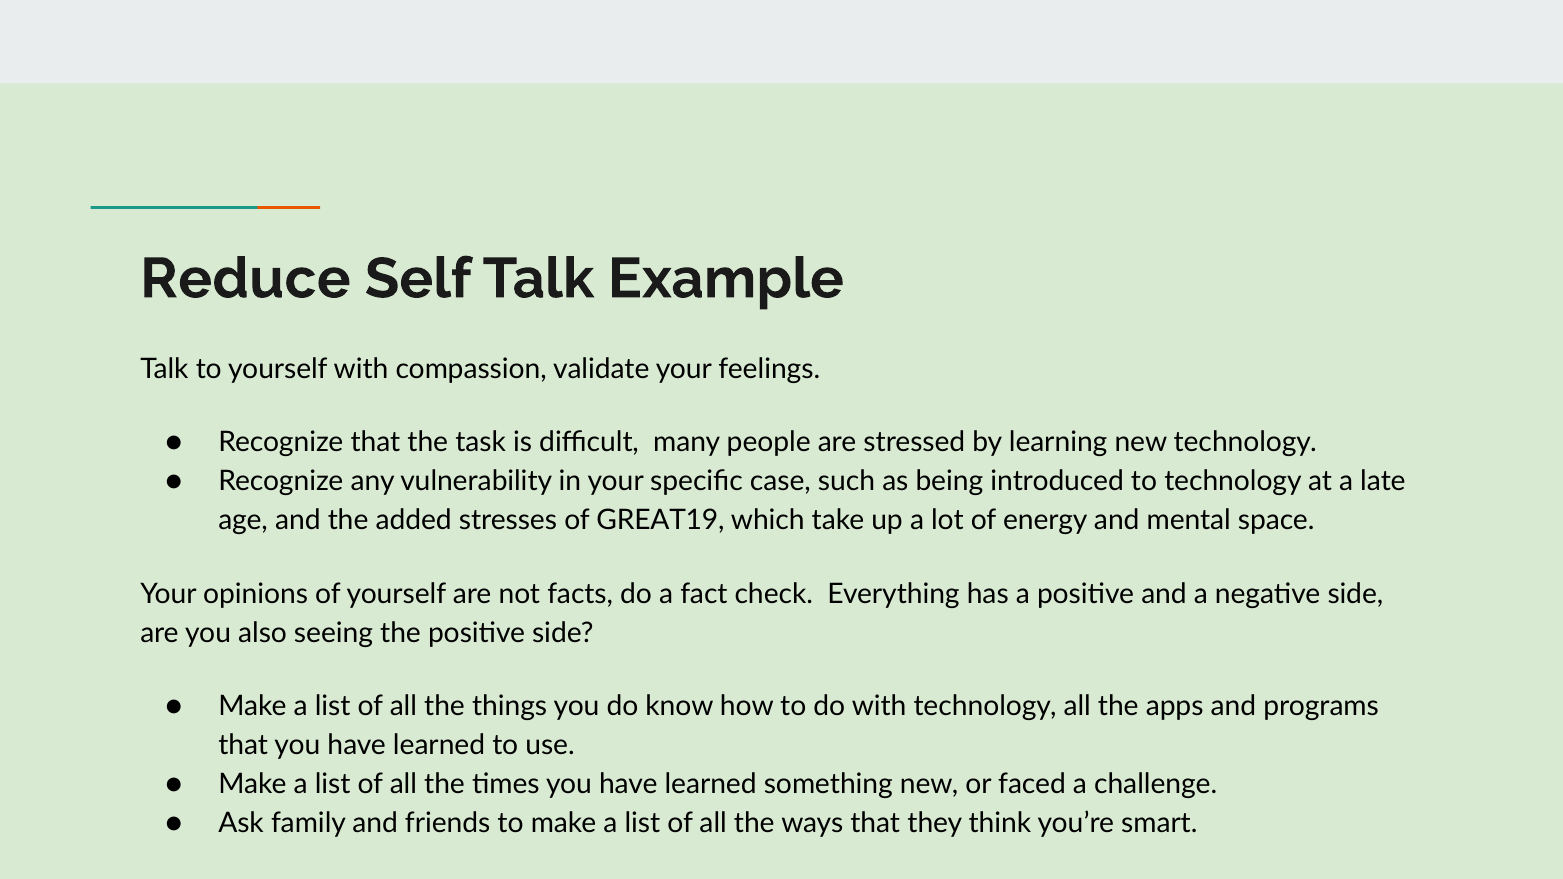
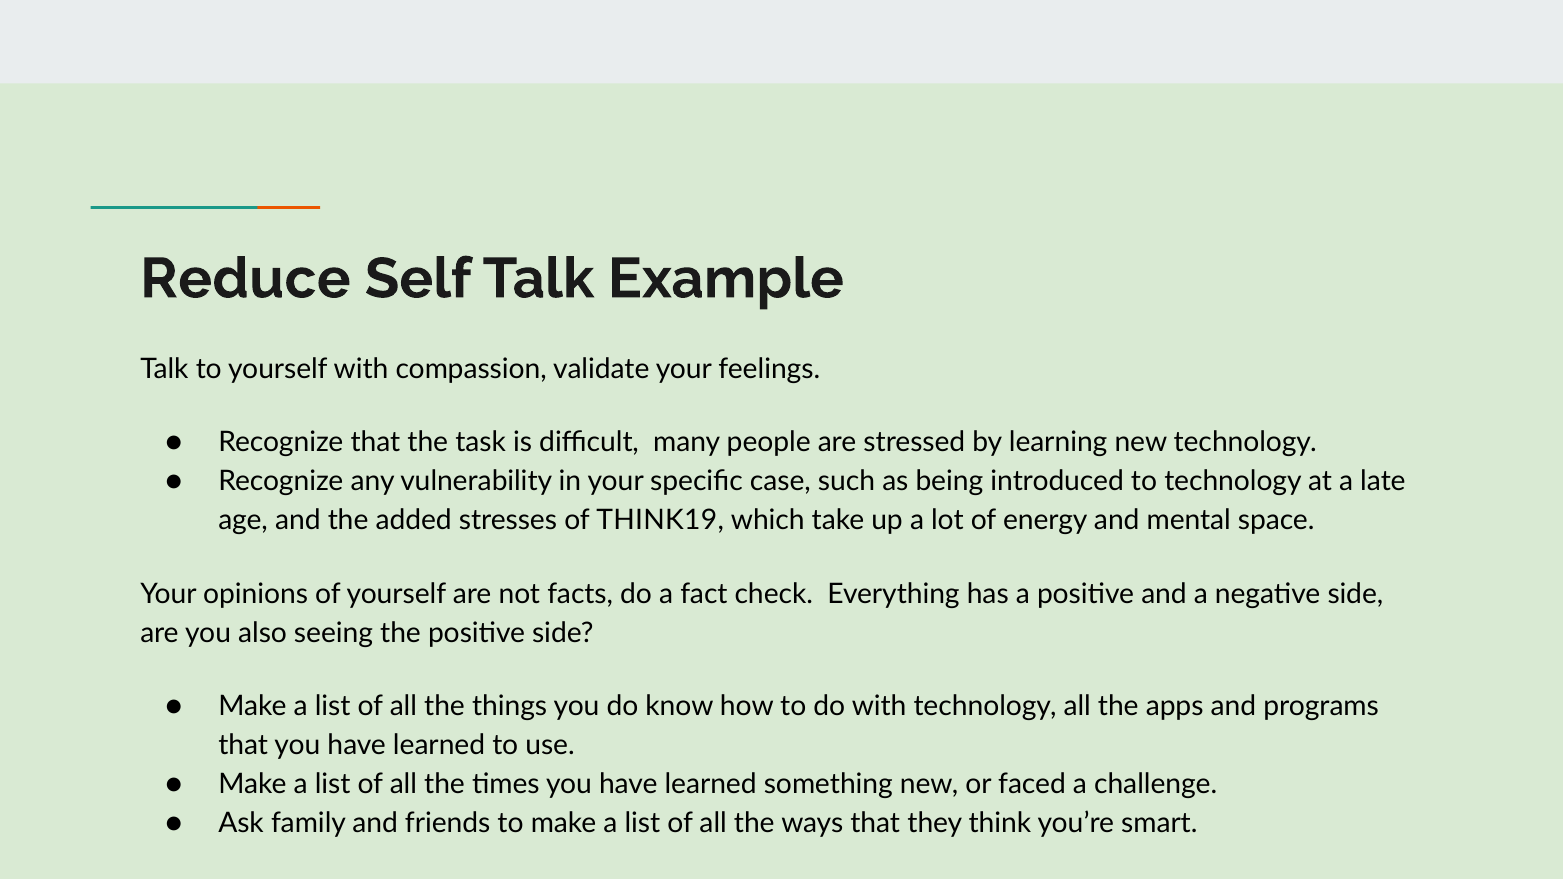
GREAT19: GREAT19 -> THINK19
